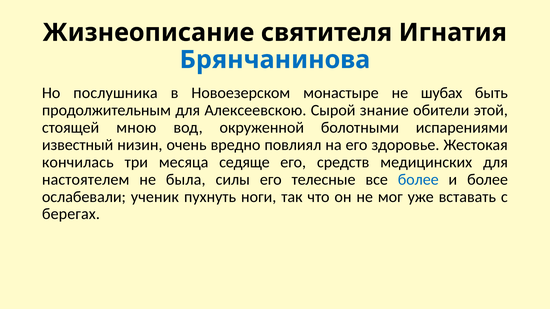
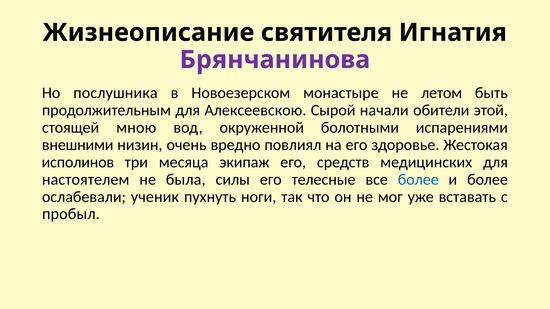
Брянчанинова colour: blue -> purple
шубах: шубах -> летом
знание: знание -> начали
известный: известный -> внешними
кончилась: кончилась -> исполинов
седяще: седяще -> экипаж
берегах: берегах -> пробыл
